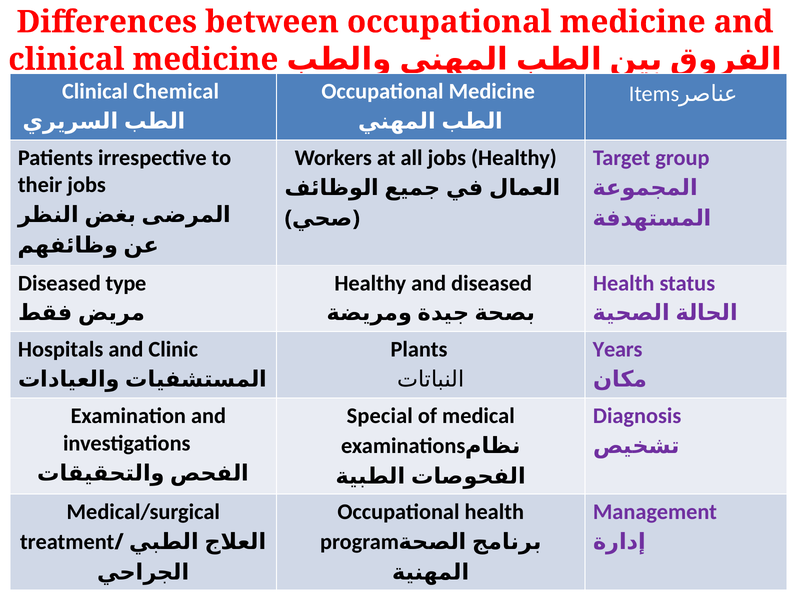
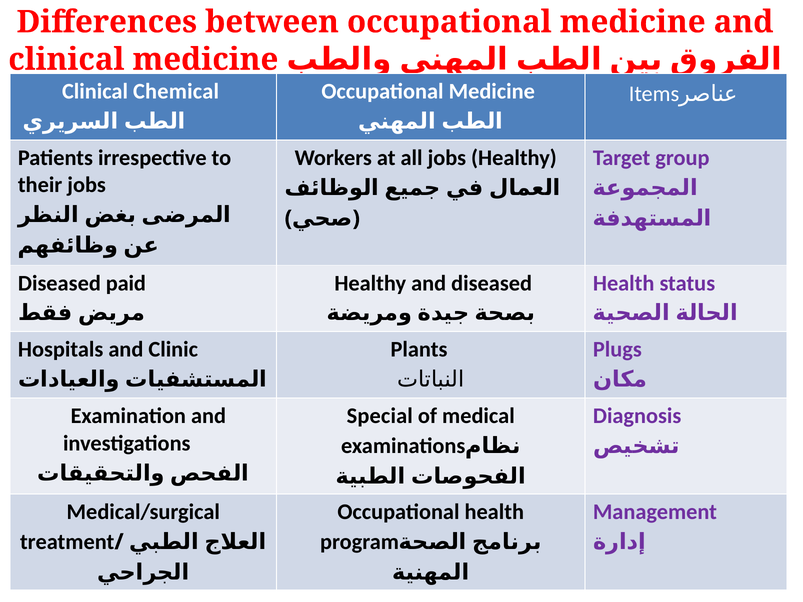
type: type -> paid
Years: Years -> Plugs
